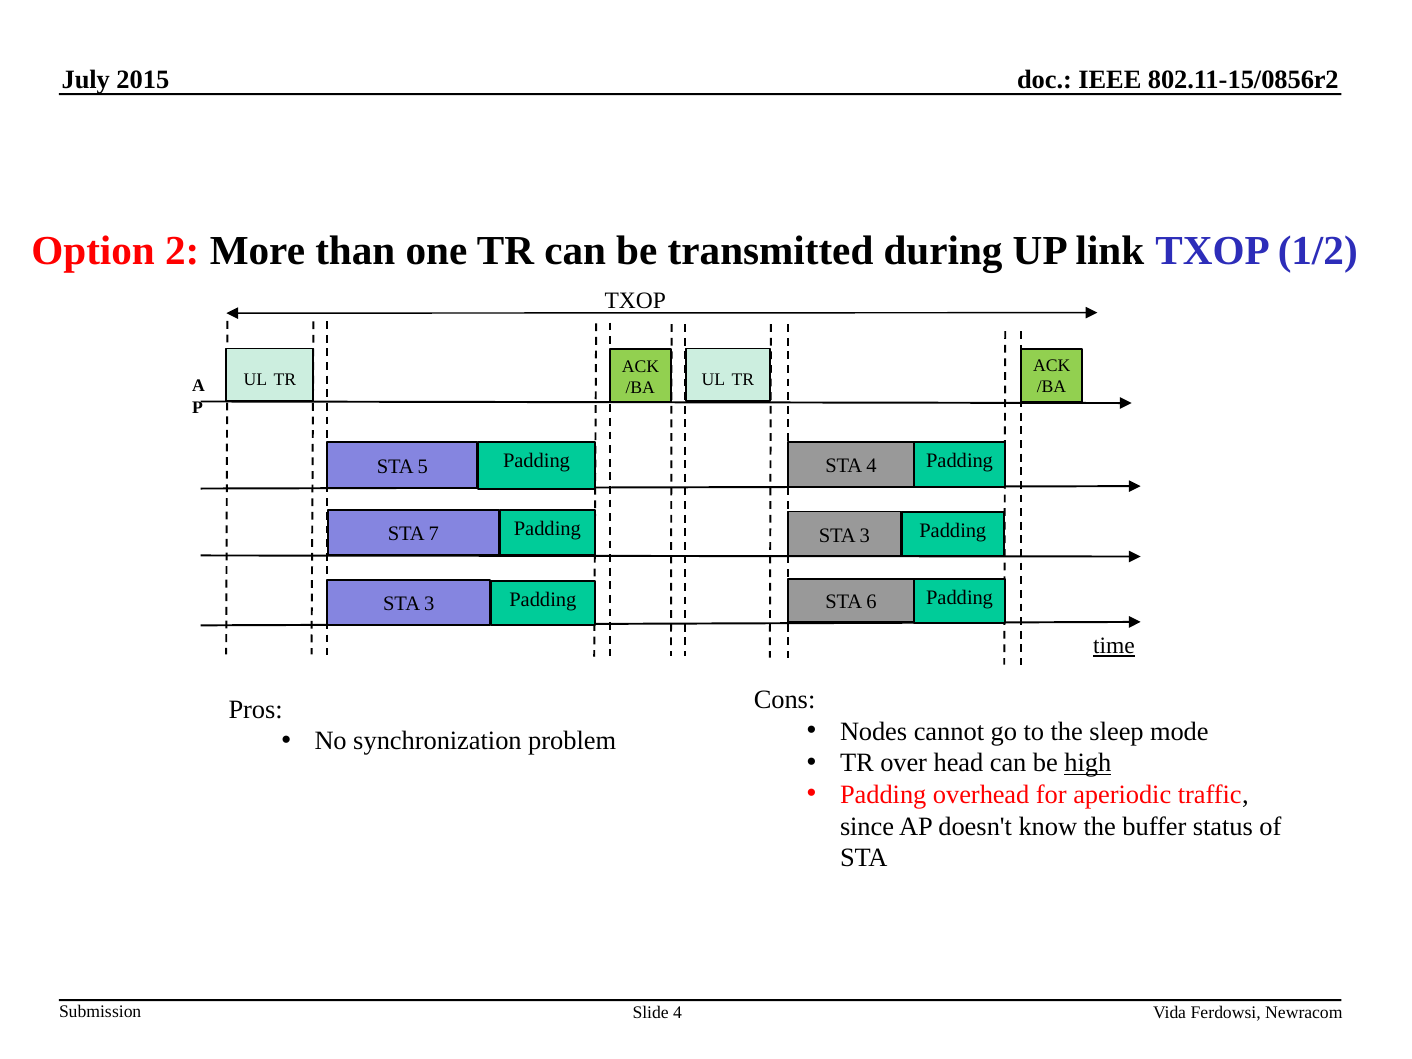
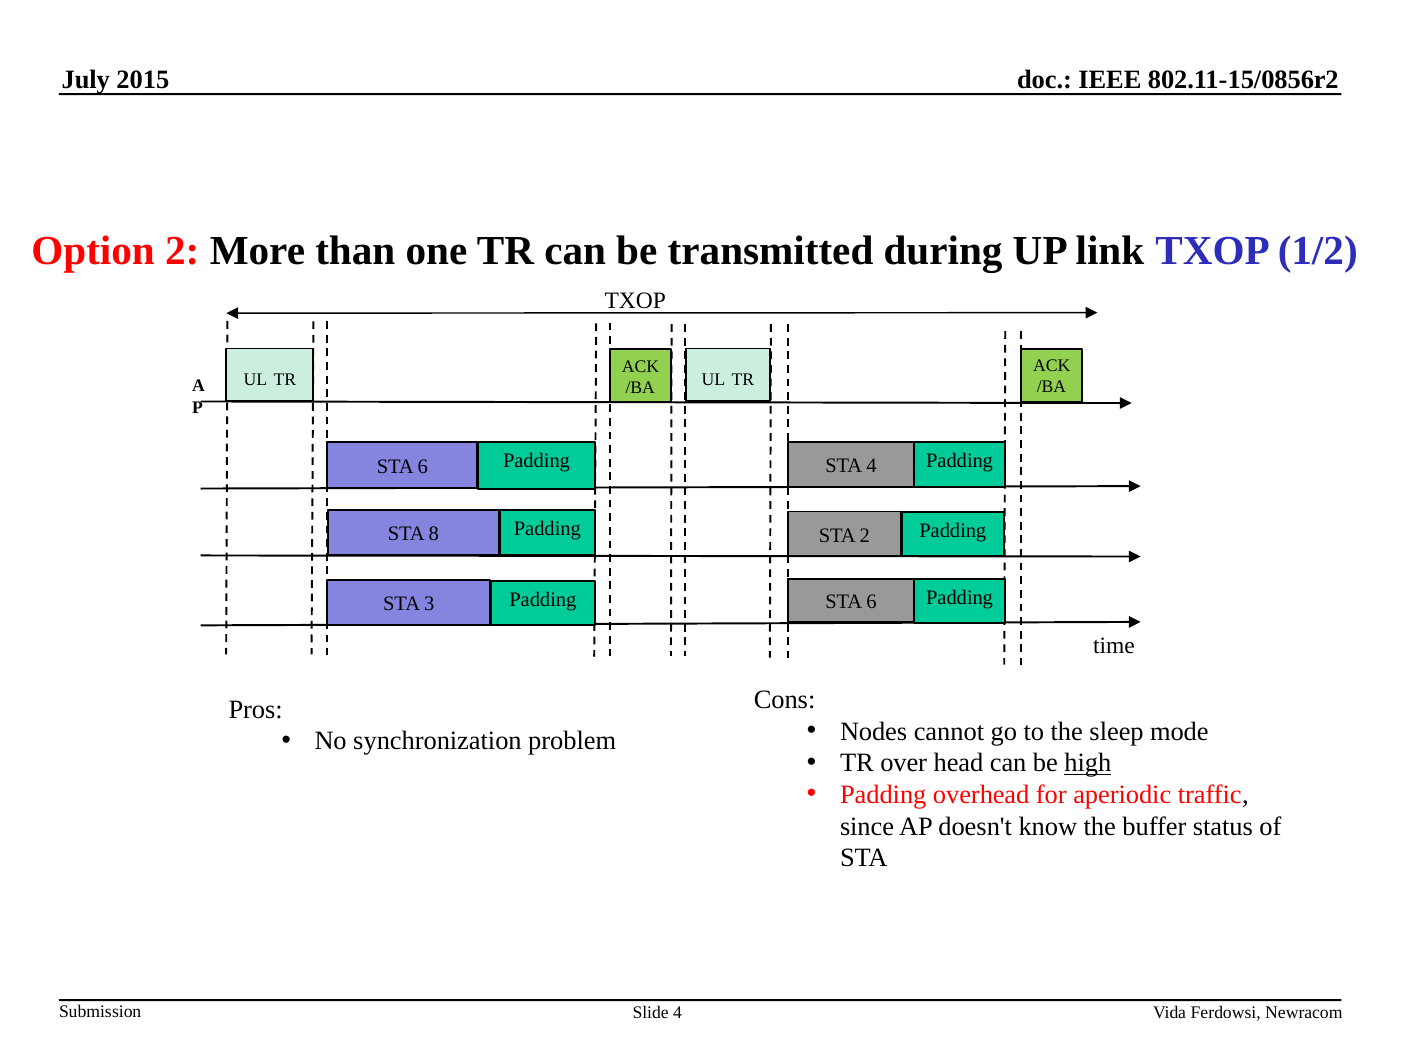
5 at (423, 467): 5 -> 6
7: 7 -> 8
3 at (865, 535): 3 -> 2
time underline: present -> none
